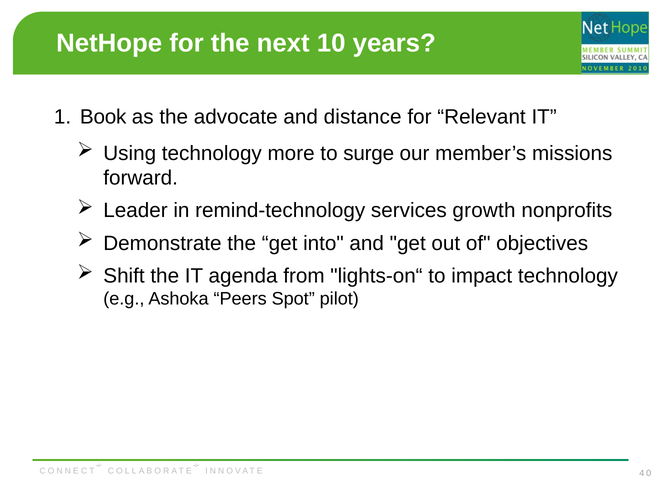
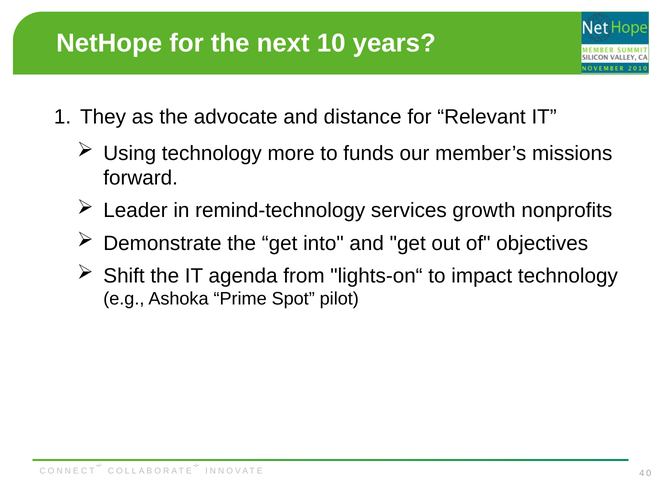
Book: Book -> They
surge: surge -> funds
Peers: Peers -> Prime
